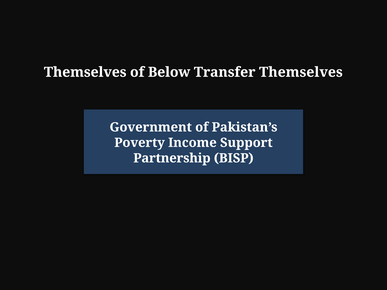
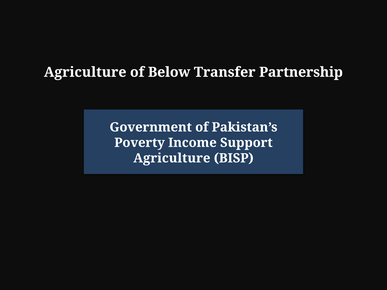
Themselves at (85, 72): Themselves -> Agriculture
Transfer Themselves: Themselves -> Partnership
Partnership at (172, 158): Partnership -> Agriculture
